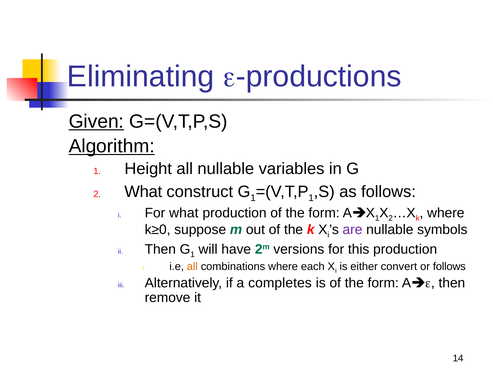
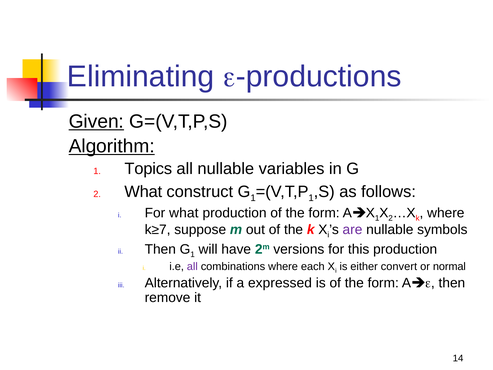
Height: Height -> Topics
k≥0: k≥0 -> k≥7
all at (192, 266) colour: orange -> purple
or follows: follows -> normal
completes: completes -> expressed
